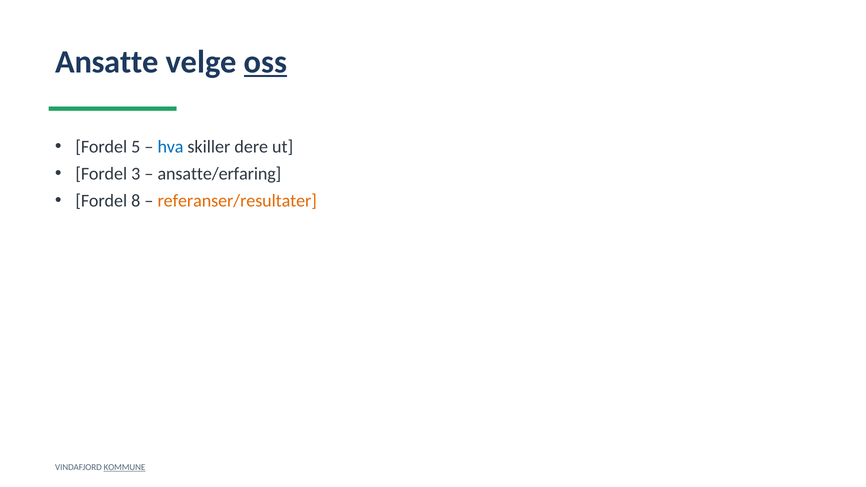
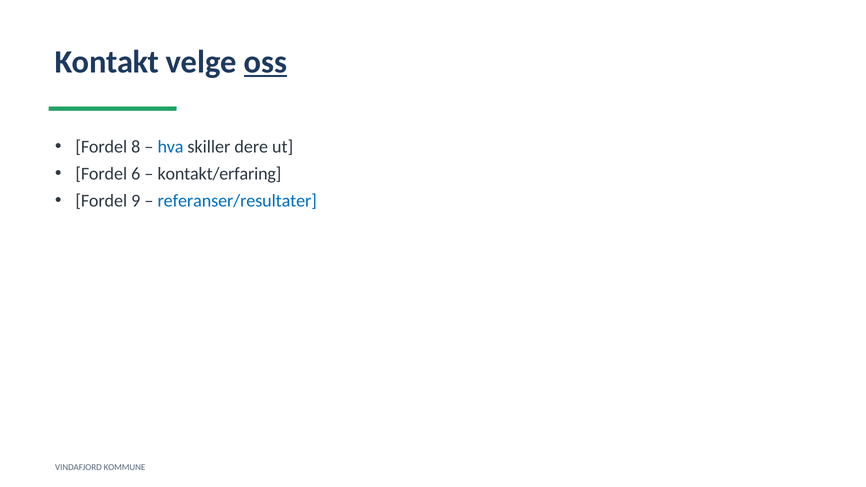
Ansatte: Ansatte -> Kontakt
5: 5 -> 8
3: 3 -> 6
ansatte/erfaring: ansatte/erfaring -> kontakt/erfaring
8: 8 -> 9
referanser/resultater colour: orange -> blue
KOMMUNE underline: present -> none
